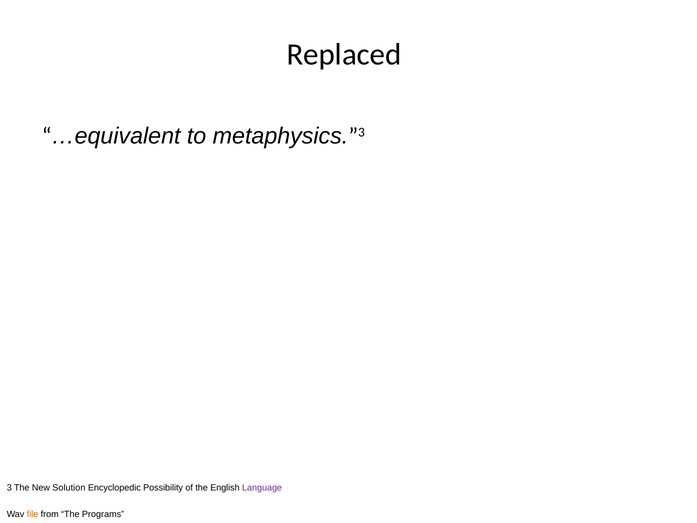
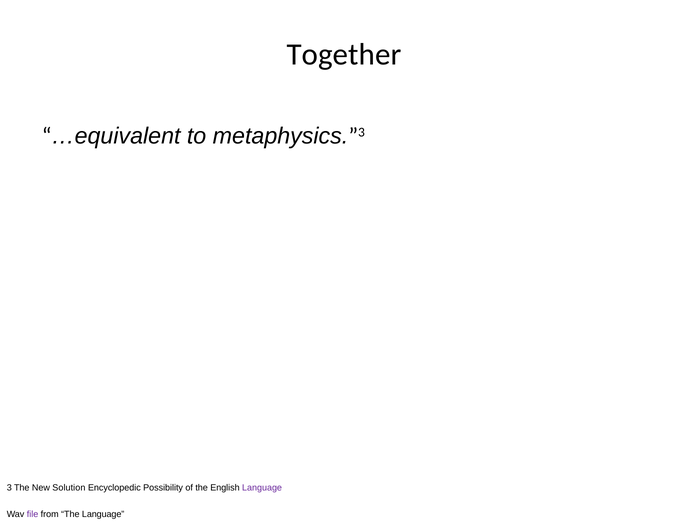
Replaced: Replaced -> Together
file colour: orange -> purple
The Programs: Programs -> Language
